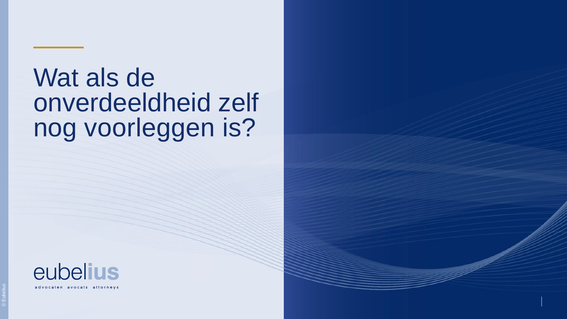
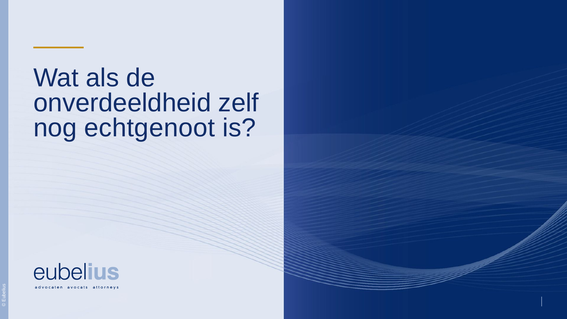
voorleggen: voorleggen -> echtgenoot
